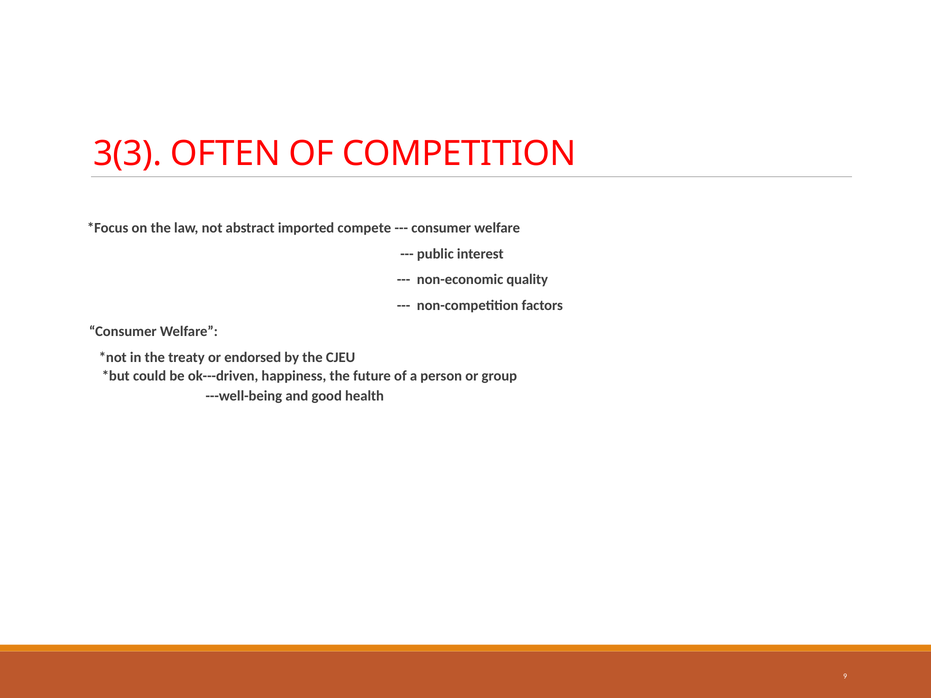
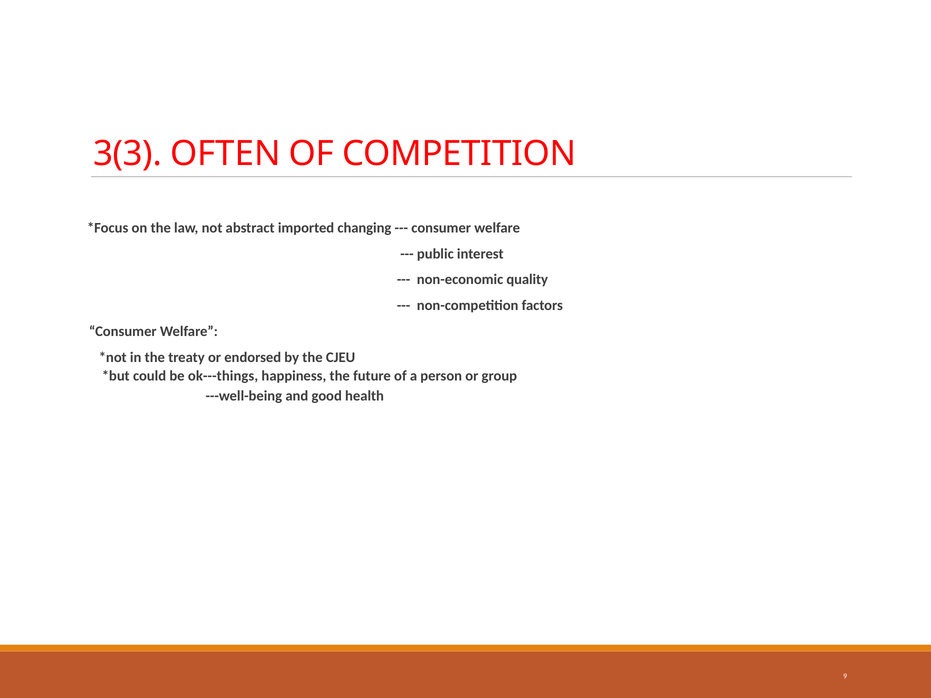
compete: compete -> changing
ok---driven: ok---driven -> ok---things
